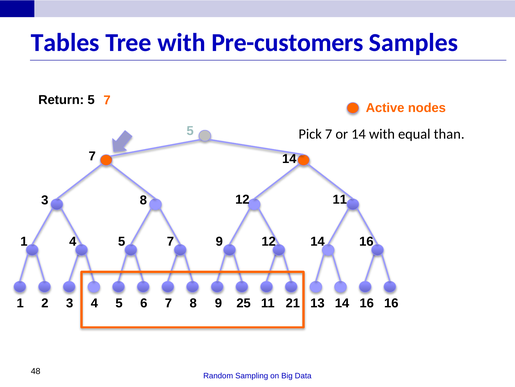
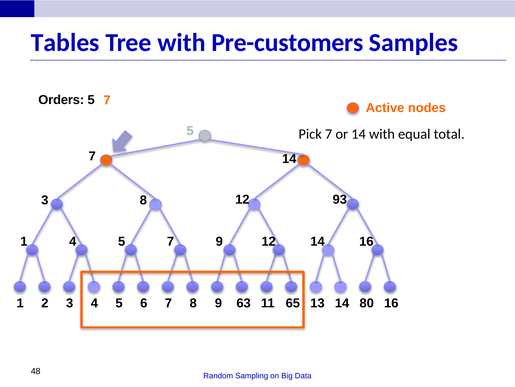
Return: Return -> Orders
than: than -> total
12 11: 11 -> 93
25: 25 -> 63
21: 21 -> 65
13 14 16: 16 -> 80
